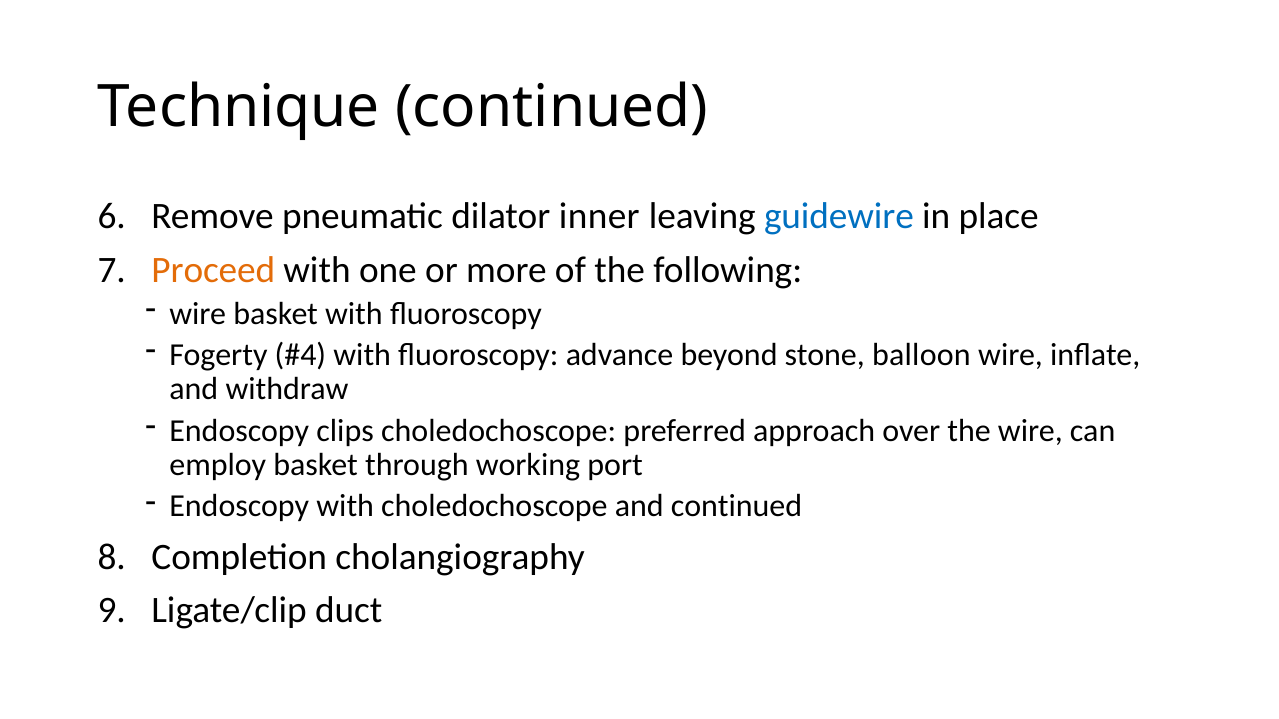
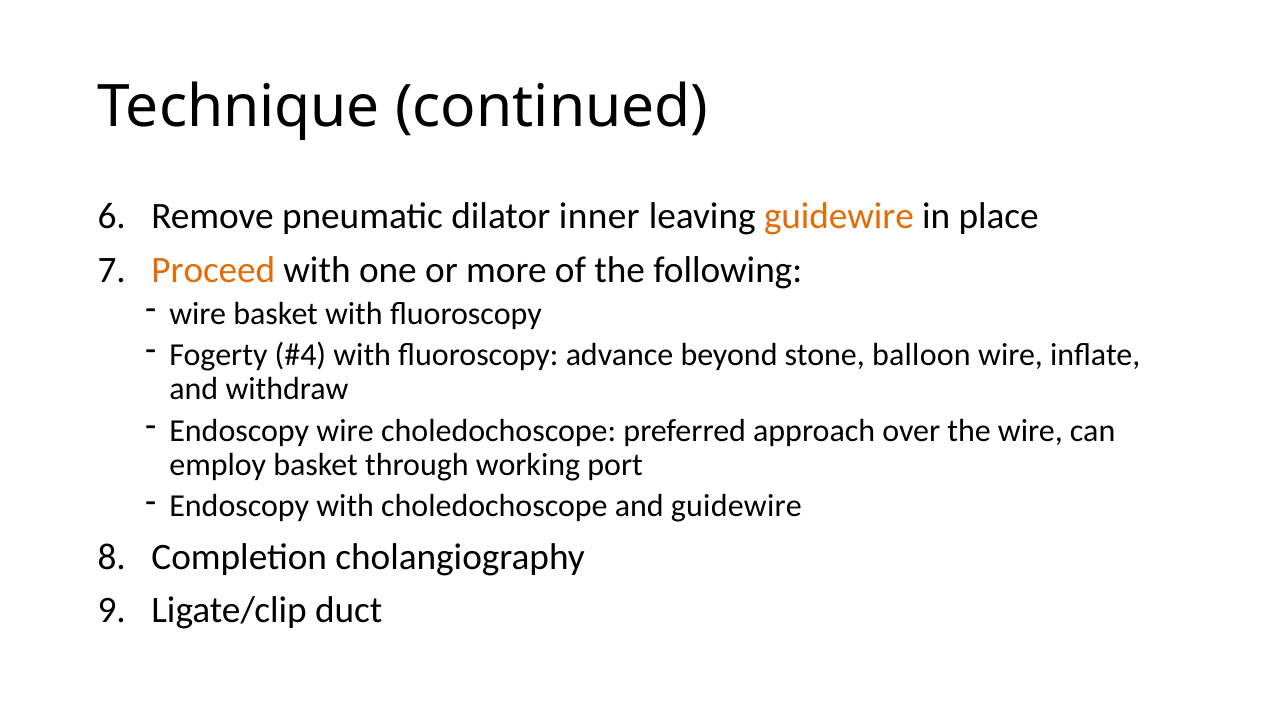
guidewire at (839, 216) colour: blue -> orange
Endoscopy clips: clips -> wire
and continued: continued -> guidewire
